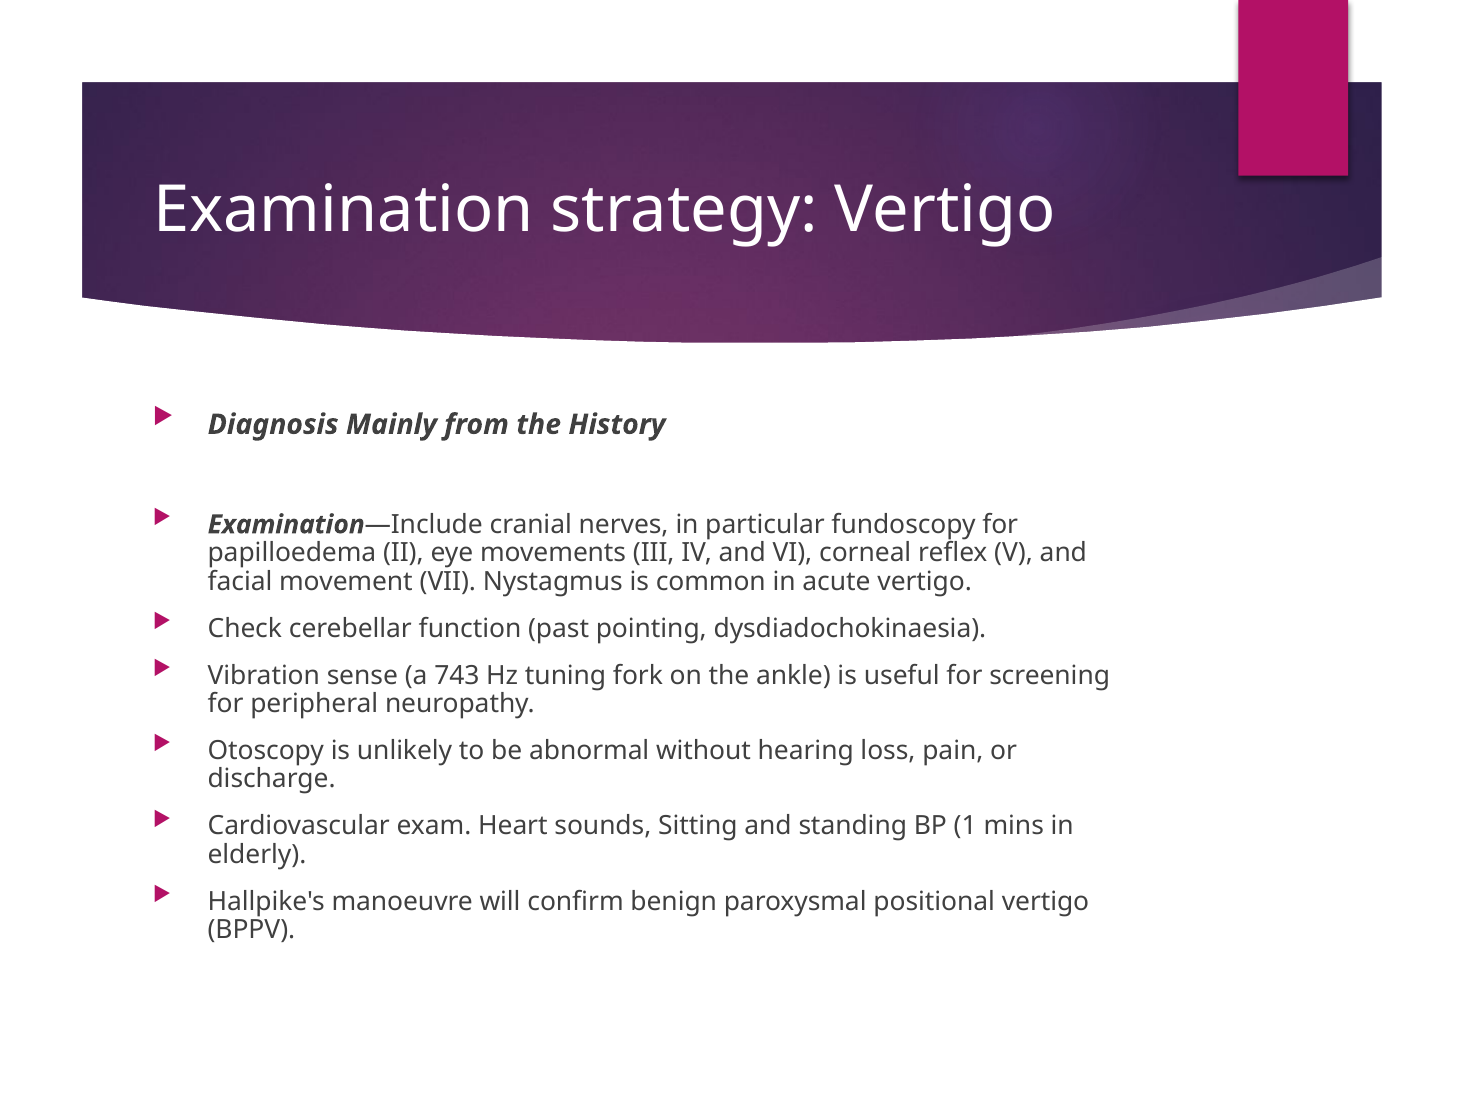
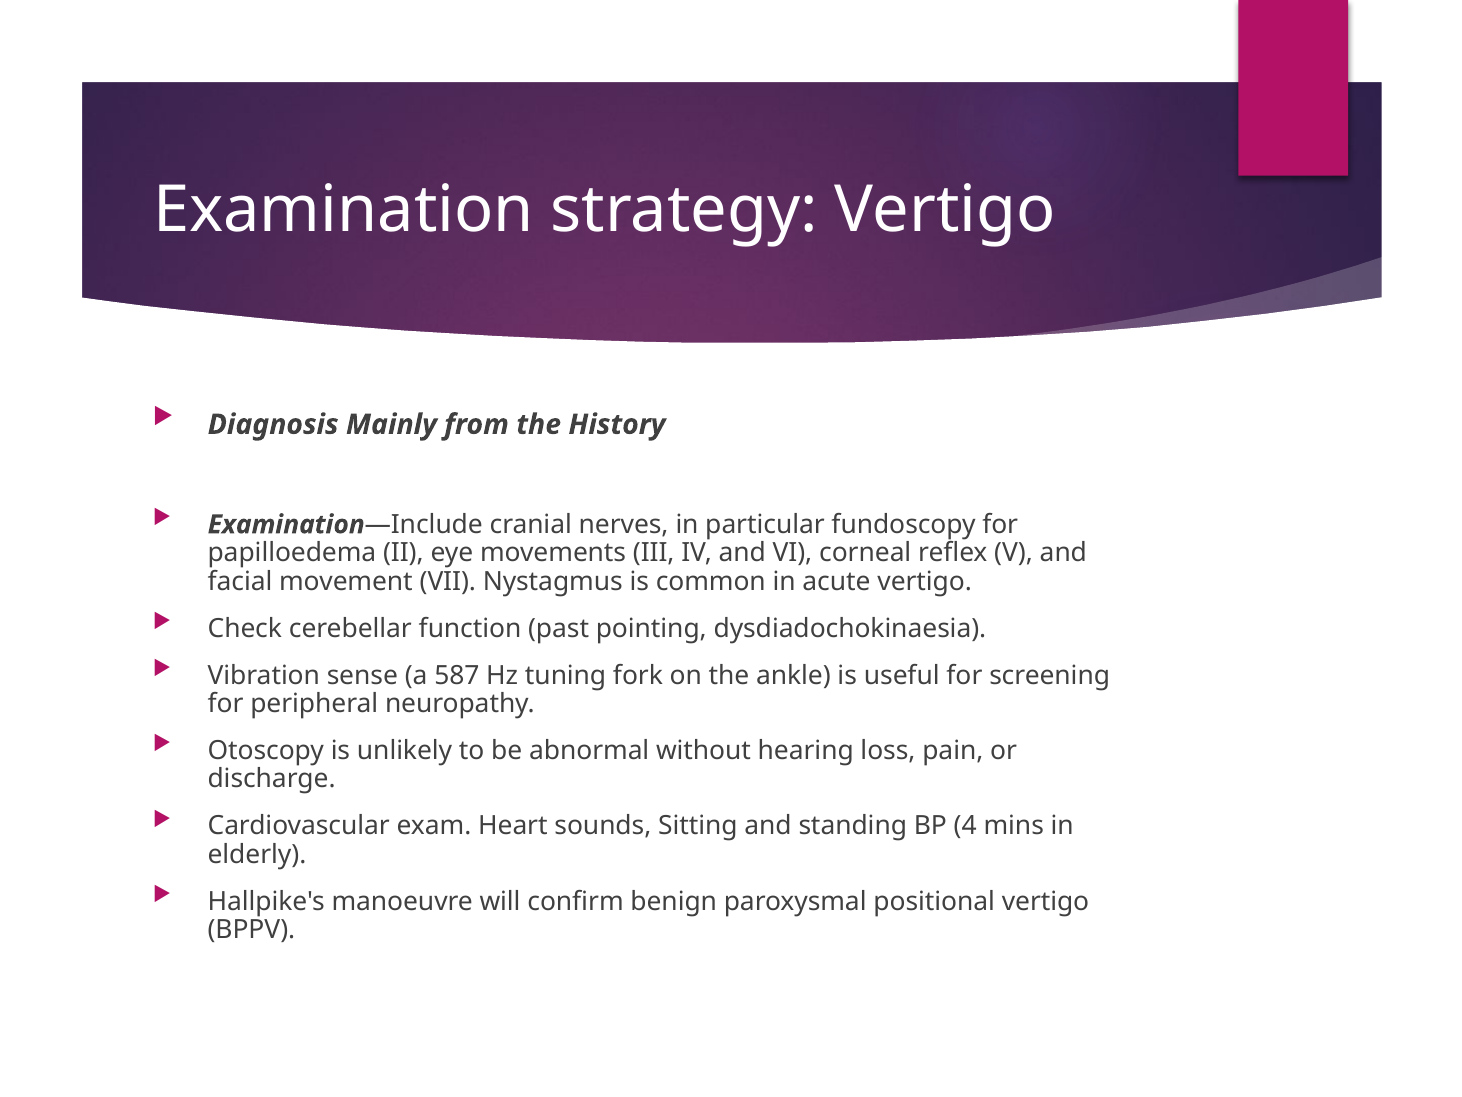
743: 743 -> 587
1: 1 -> 4
